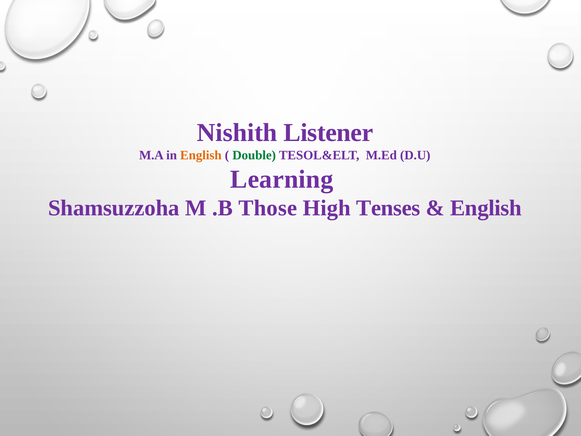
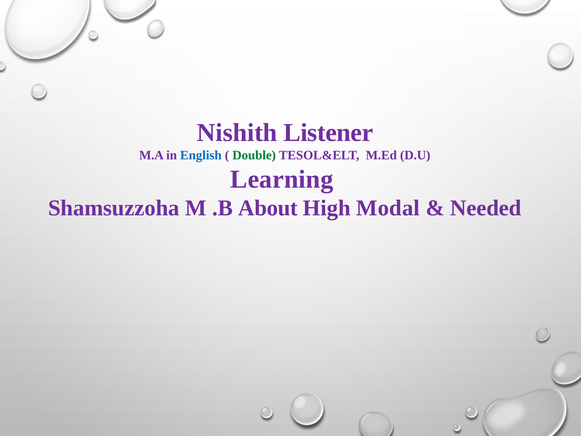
English at (201, 155) colour: orange -> blue
Those: Those -> About
Tenses: Tenses -> Modal
English at (486, 208): English -> Needed
